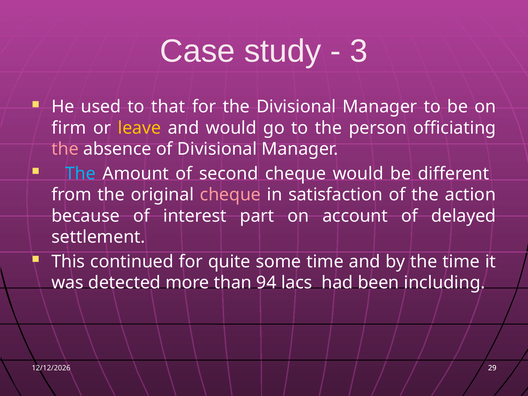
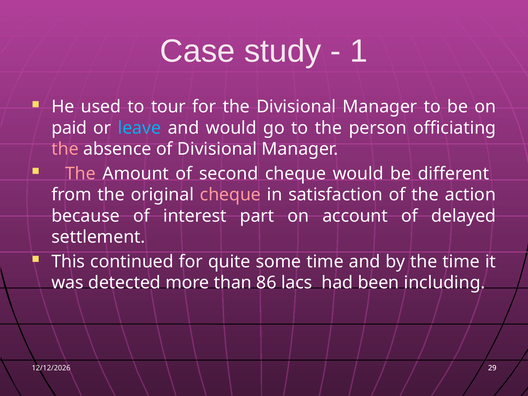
3: 3 -> 1
that: that -> tour
firm: firm -> paid
leave colour: yellow -> light blue
The at (80, 174) colour: light blue -> pink
94: 94 -> 86
